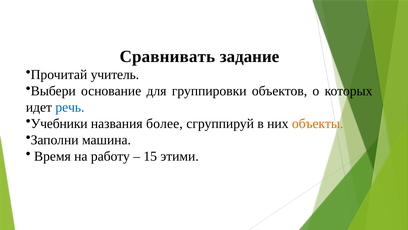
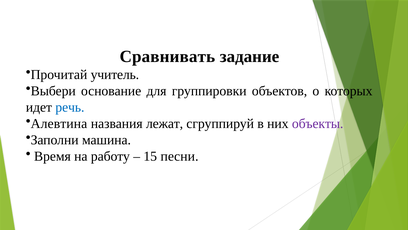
Учебники: Учебники -> Алевтина
более: более -> лежат
объекты colour: orange -> purple
этими: этими -> песни
